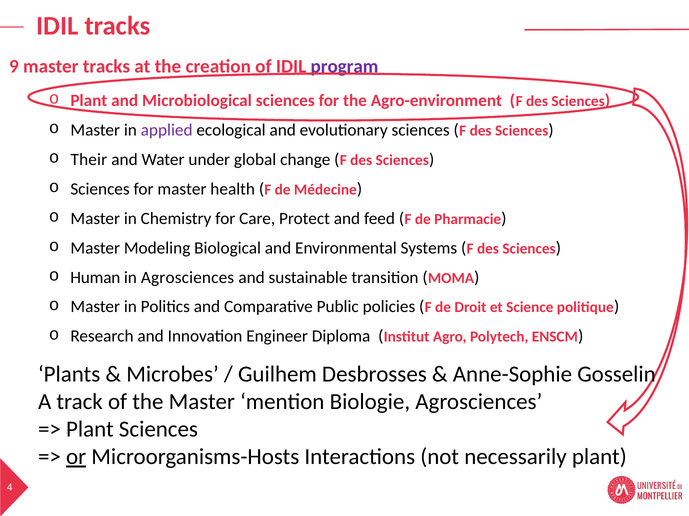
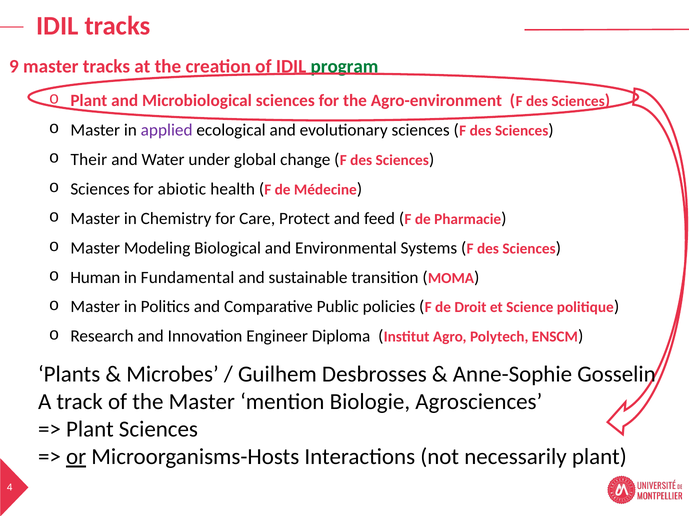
program colour: purple -> green
for master: master -> abiotic
in Agrosciences: Agrosciences -> Fundamental
